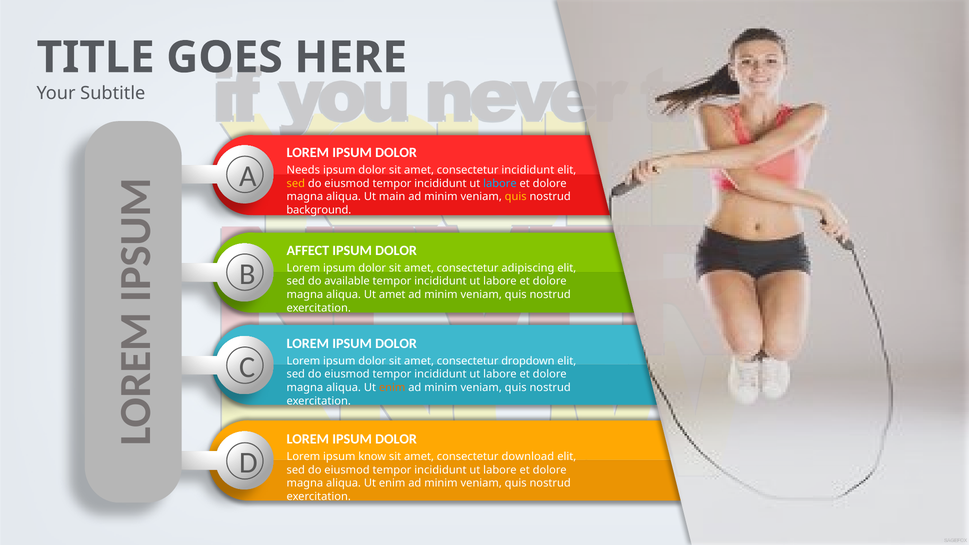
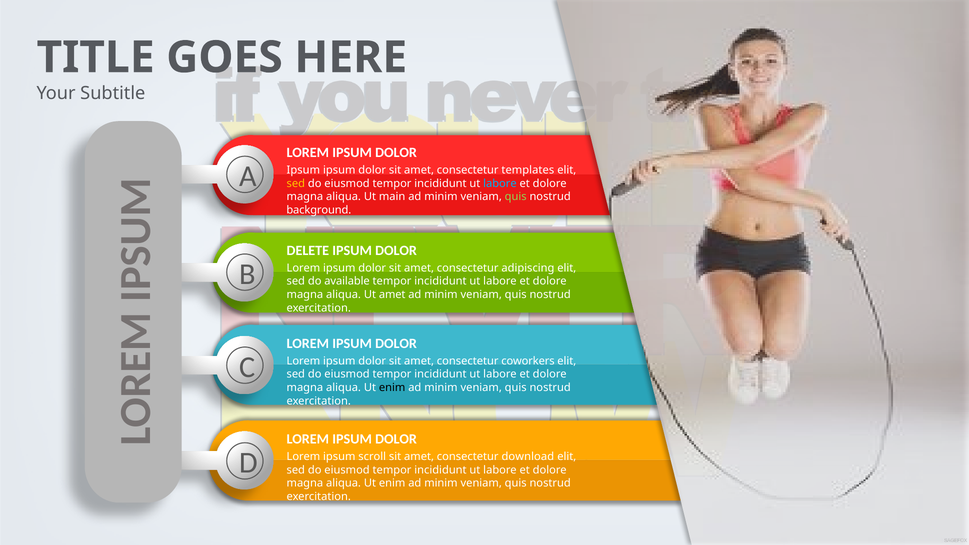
Needs at (303, 170): Needs -> Ipsum
consectetur incididunt: incididunt -> templates
quis at (516, 197) colour: yellow -> light green
AFFECT: AFFECT -> DELETE
dropdown: dropdown -> coworkers
enim at (392, 388) colour: orange -> black
know: know -> scroll
